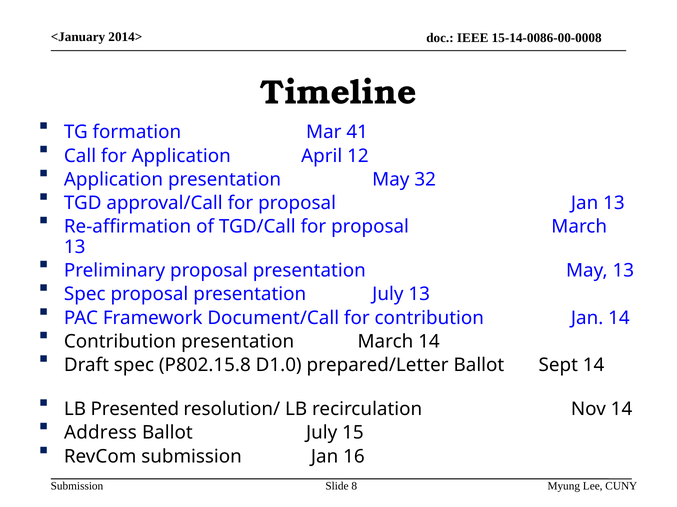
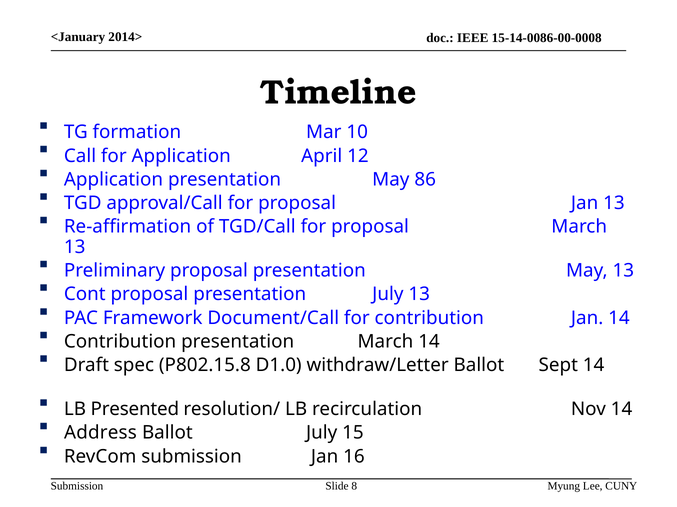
41: 41 -> 10
32: 32 -> 86
Spec at (85, 295): Spec -> Cont
prepared/Letter: prepared/Letter -> withdraw/Letter
